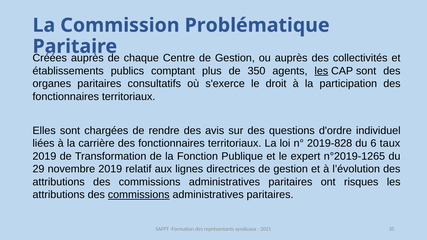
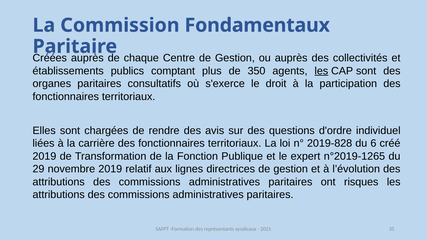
Problématique: Problématique -> Fondamentaux
taux: taux -> créé
commissions at (139, 195) underline: present -> none
